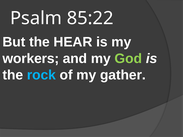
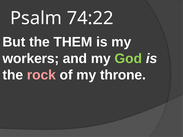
85:22: 85:22 -> 74:22
HEAR: HEAR -> THEM
rock colour: light blue -> pink
gather: gather -> throne
